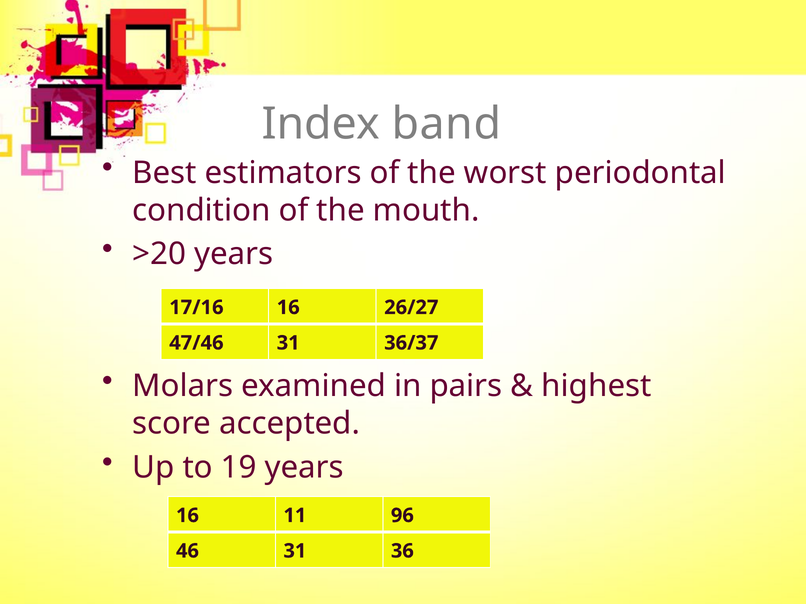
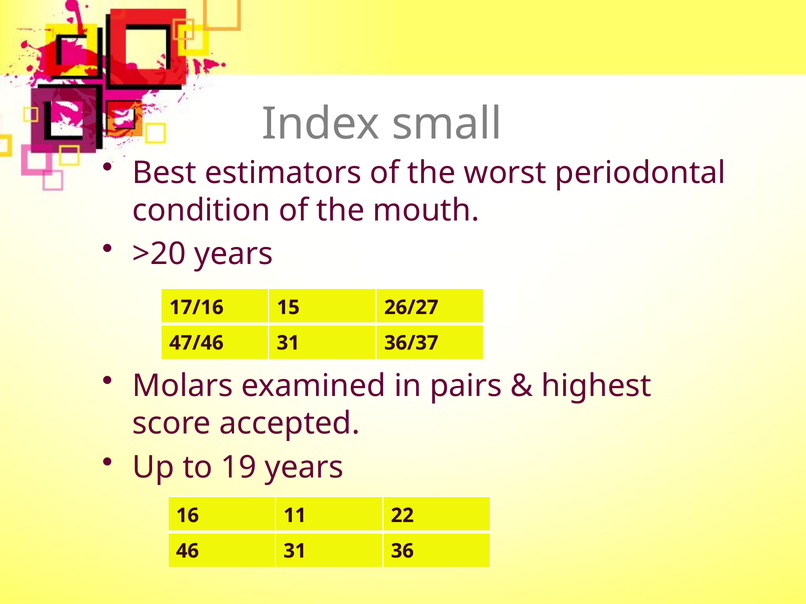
band: band -> small
17/16 16: 16 -> 15
96: 96 -> 22
